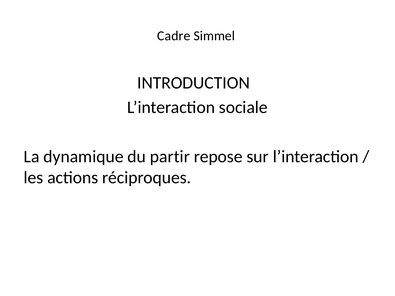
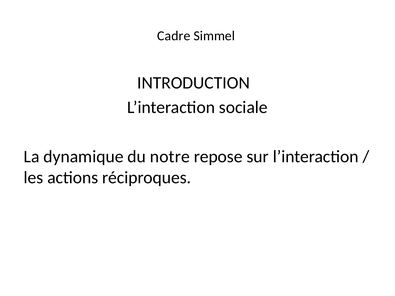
partir: partir -> notre
